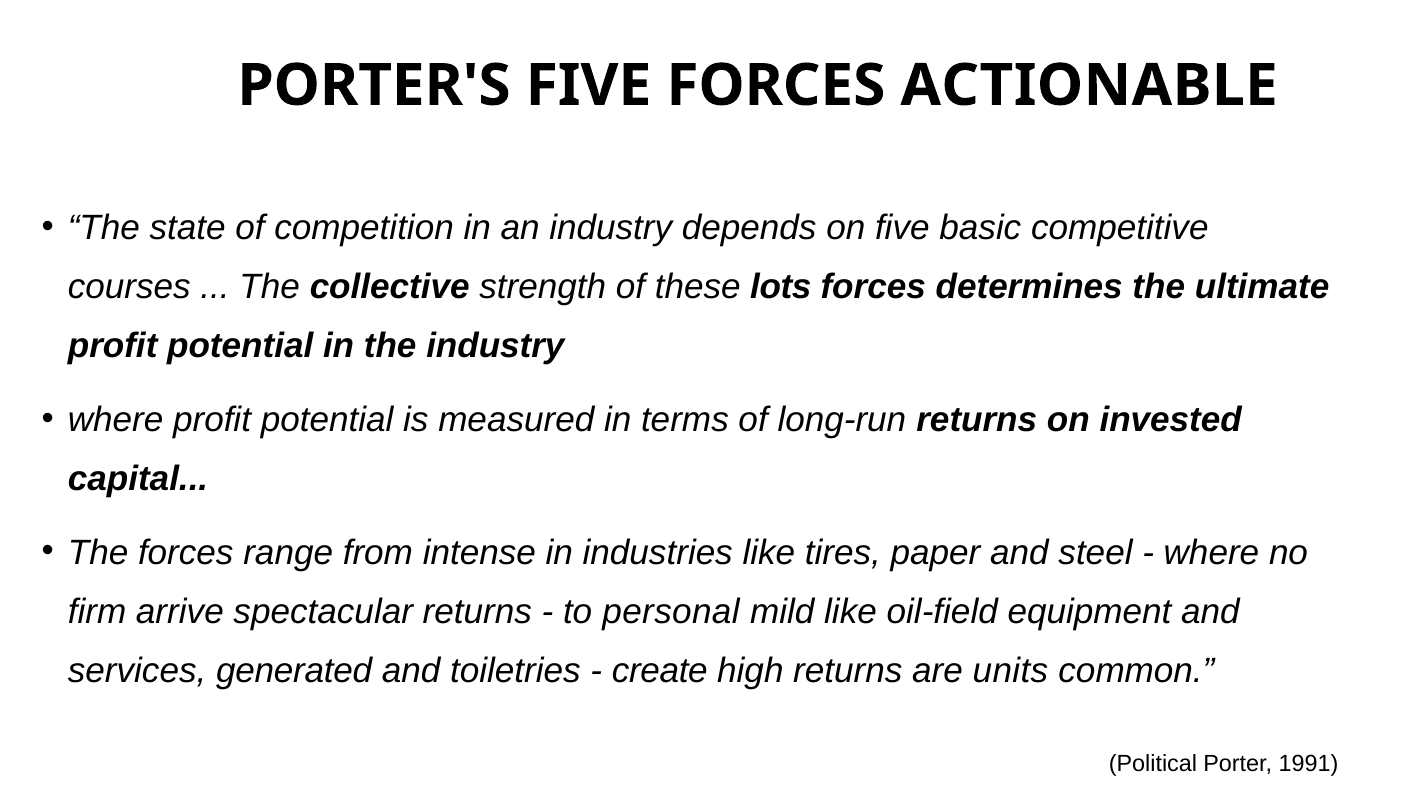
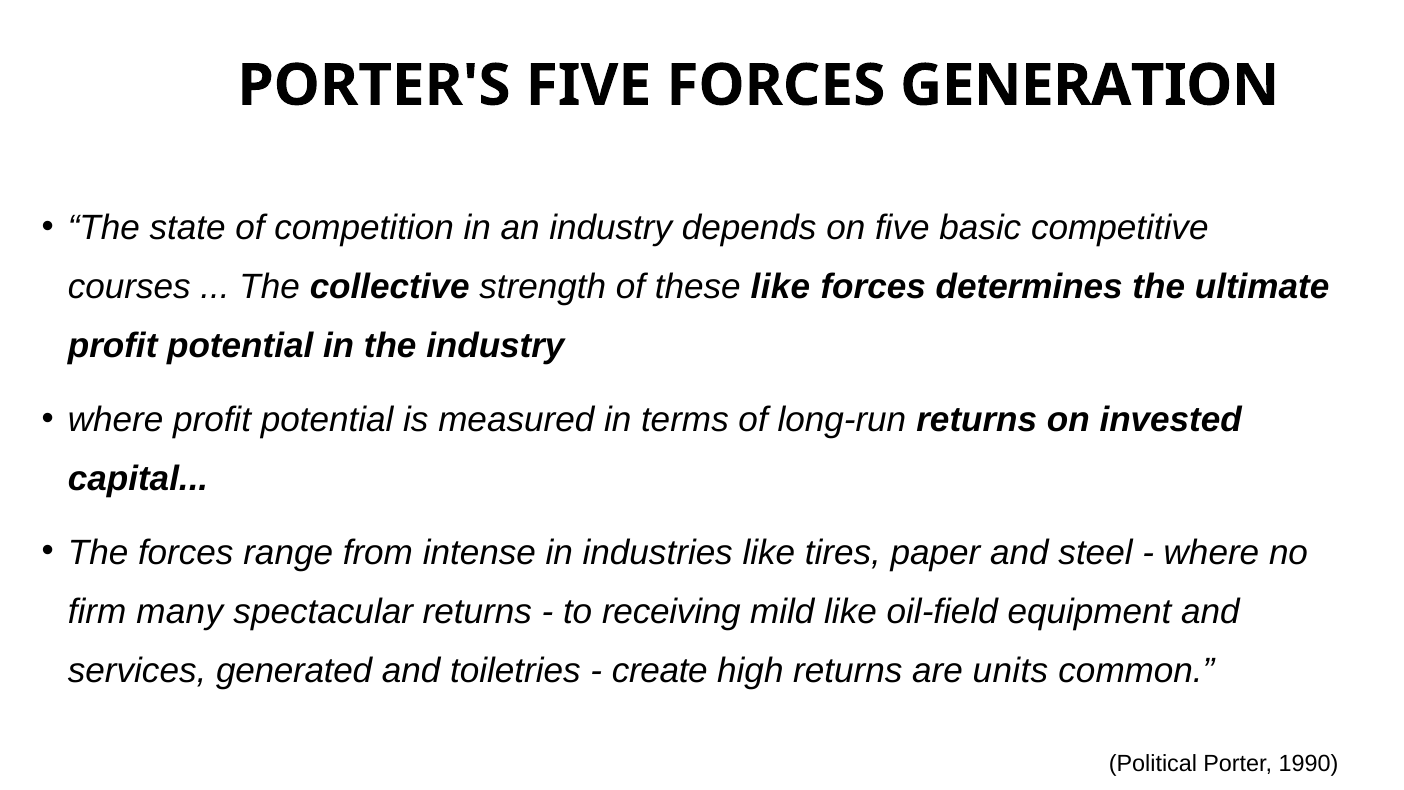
ACTIONABLE: ACTIONABLE -> GENERATION
these lots: lots -> like
arrive: arrive -> many
personal: personal -> receiving
1991: 1991 -> 1990
